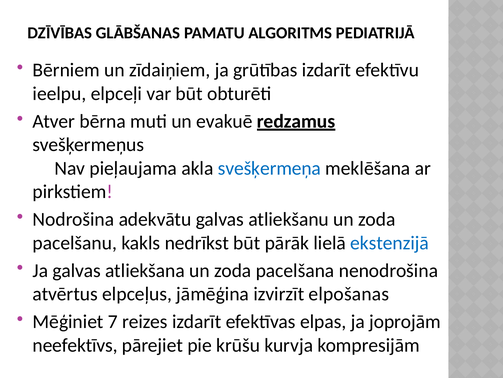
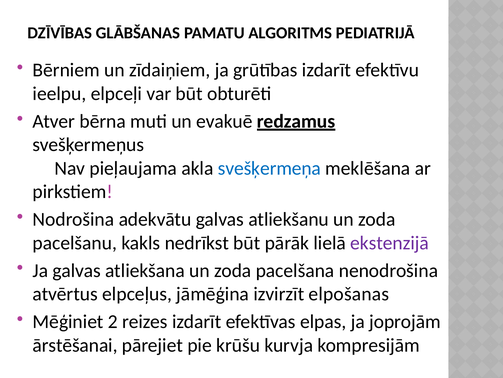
ekstenzijā colour: blue -> purple
7: 7 -> 2
neefektīvs: neefektīvs -> ārstēšanai
